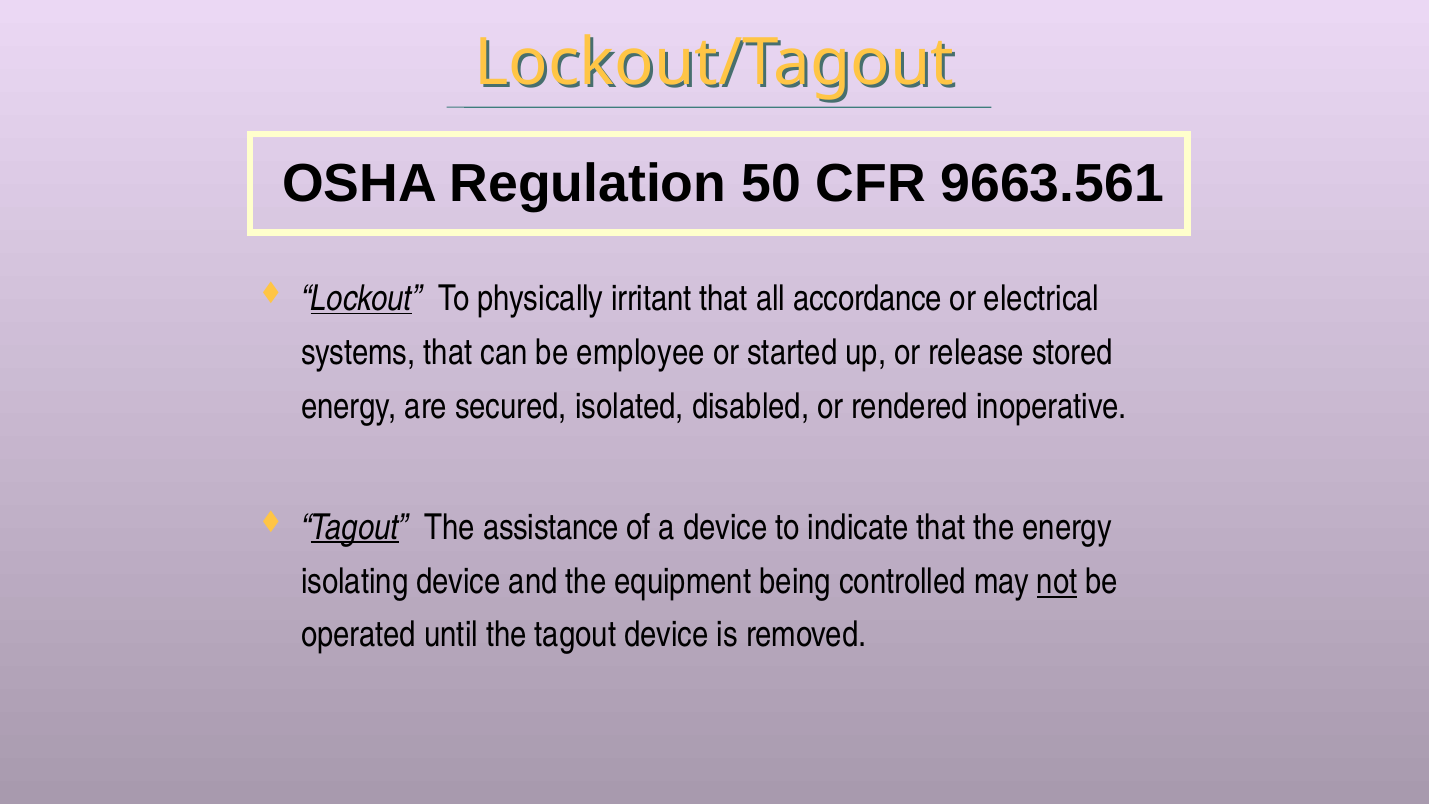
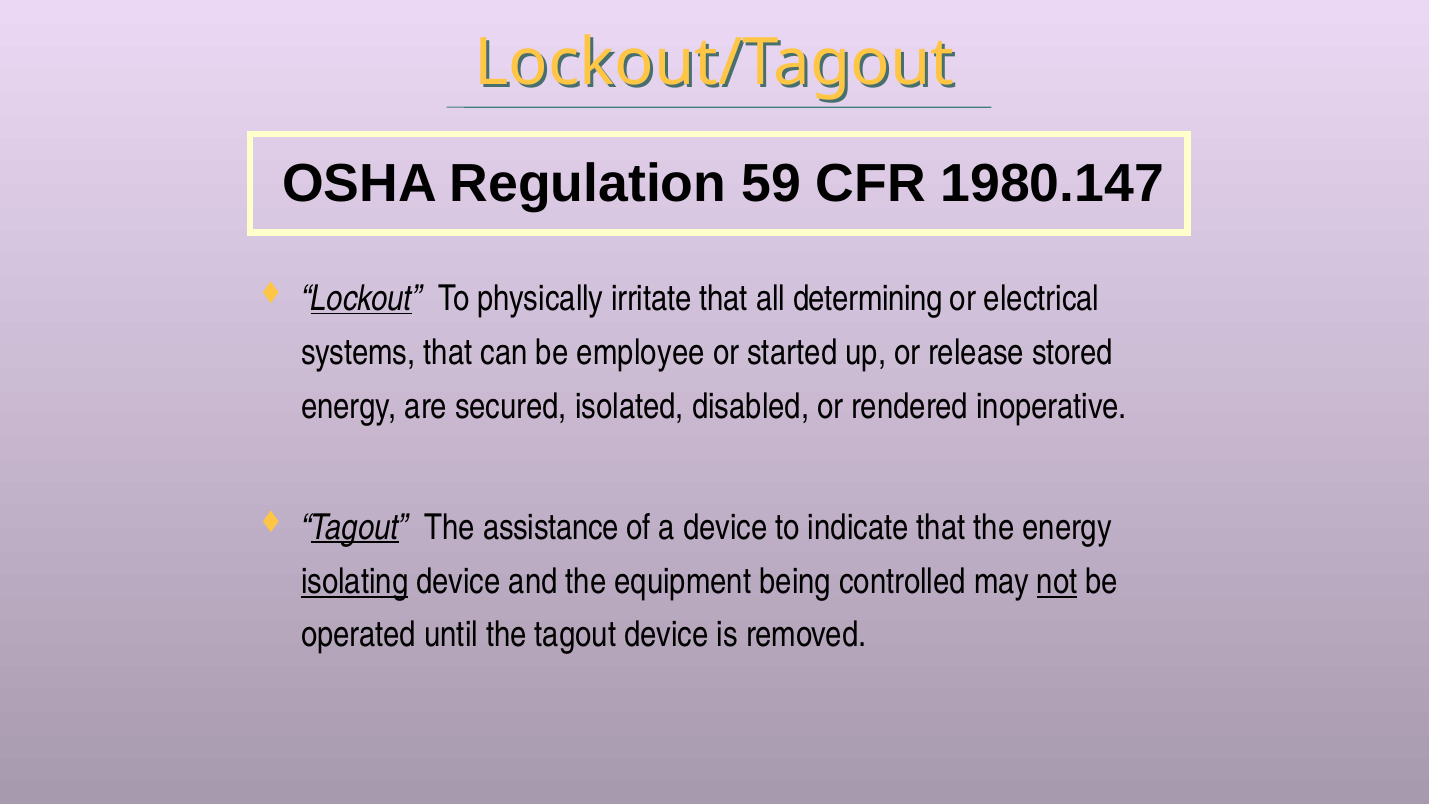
50: 50 -> 59
9663.561: 9663.561 -> 1980.147
irritant: irritant -> irritate
accordance: accordance -> determining
isolating underline: none -> present
